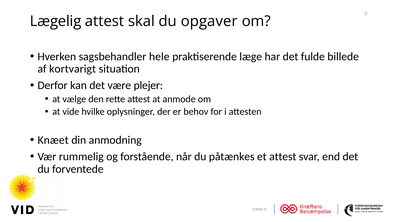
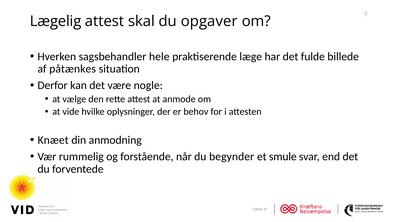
kortvarigt: kortvarigt -> påtænkes
plejer: plejer -> nogle
påtænkes: påtænkes -> begynder
et attest: attest -> smule
